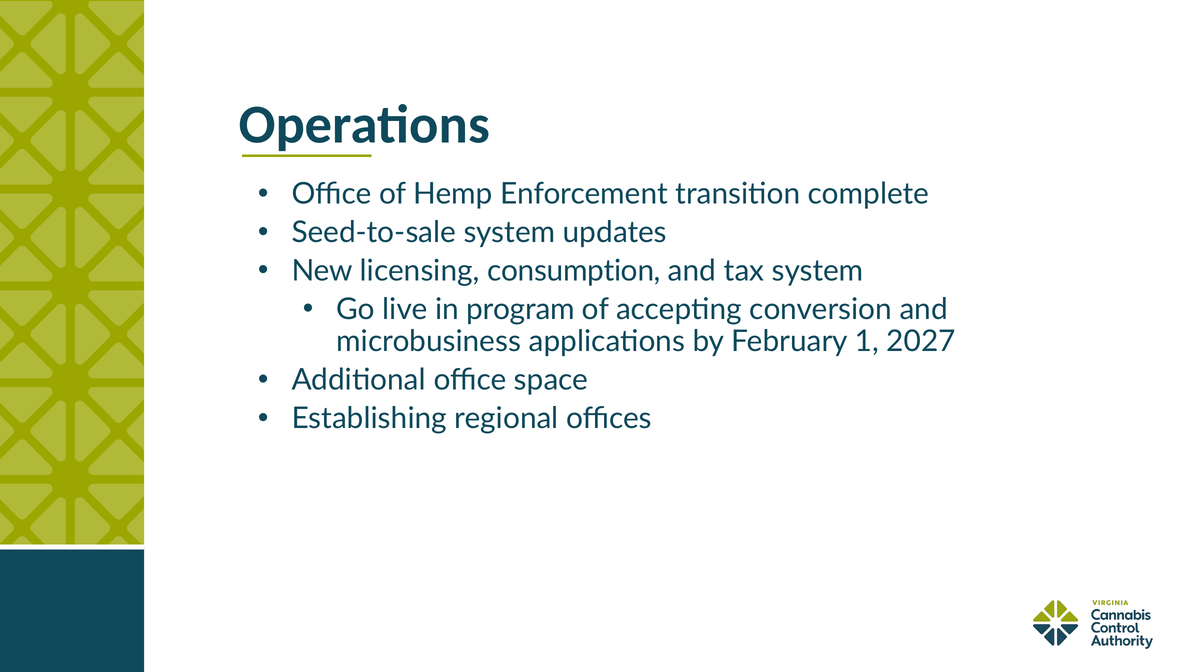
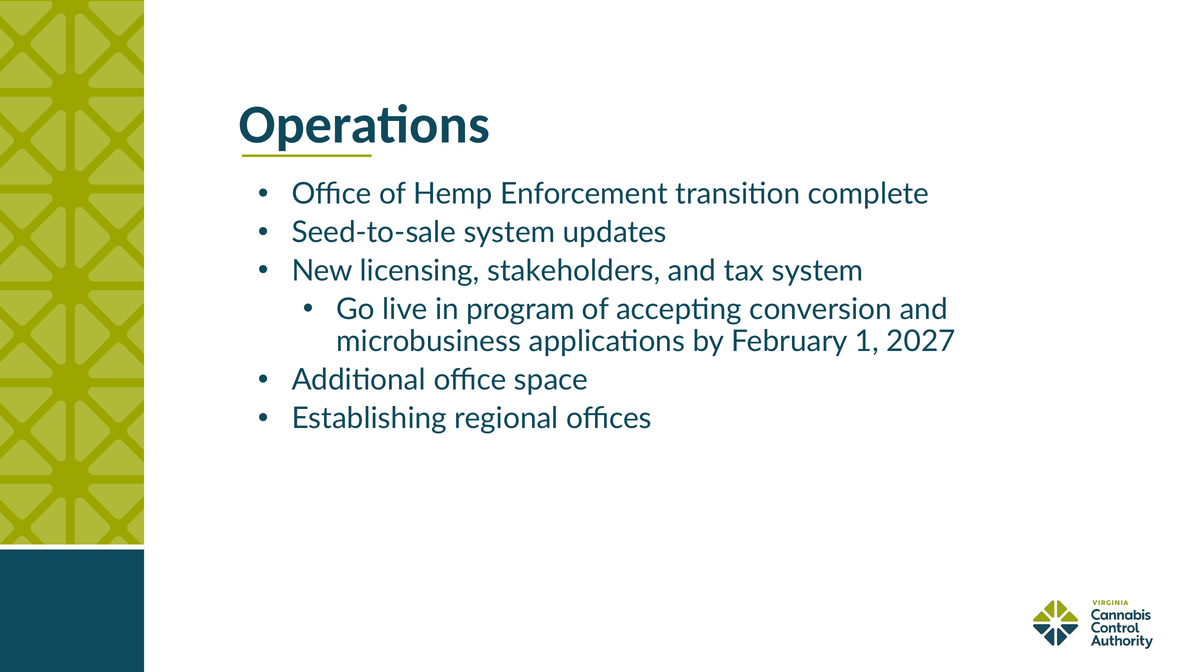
consumption: consumption -> stakeholders
